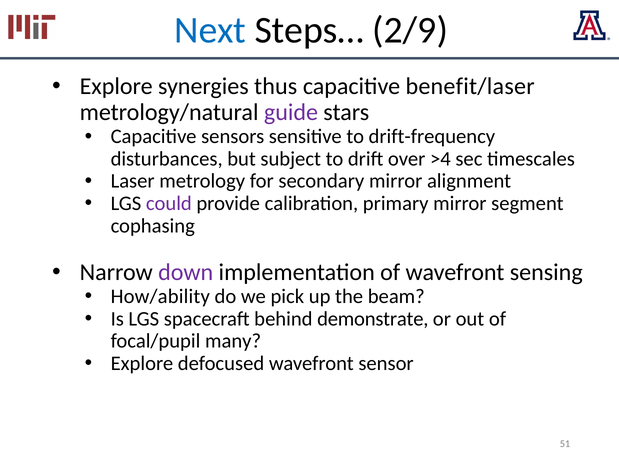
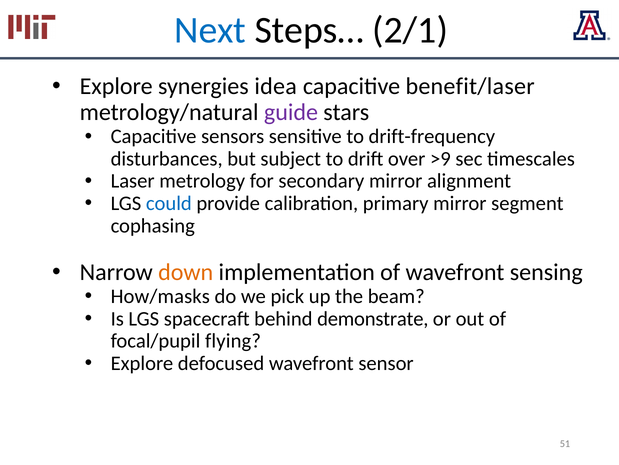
2/9: 2/9 -> 2/1
thus: thus -> idea
>4: >4 -> >9
could colour: purple -> blue
down colour: purple -> orange
How/ability: How/ability -> How/masks
many: many -> flying
